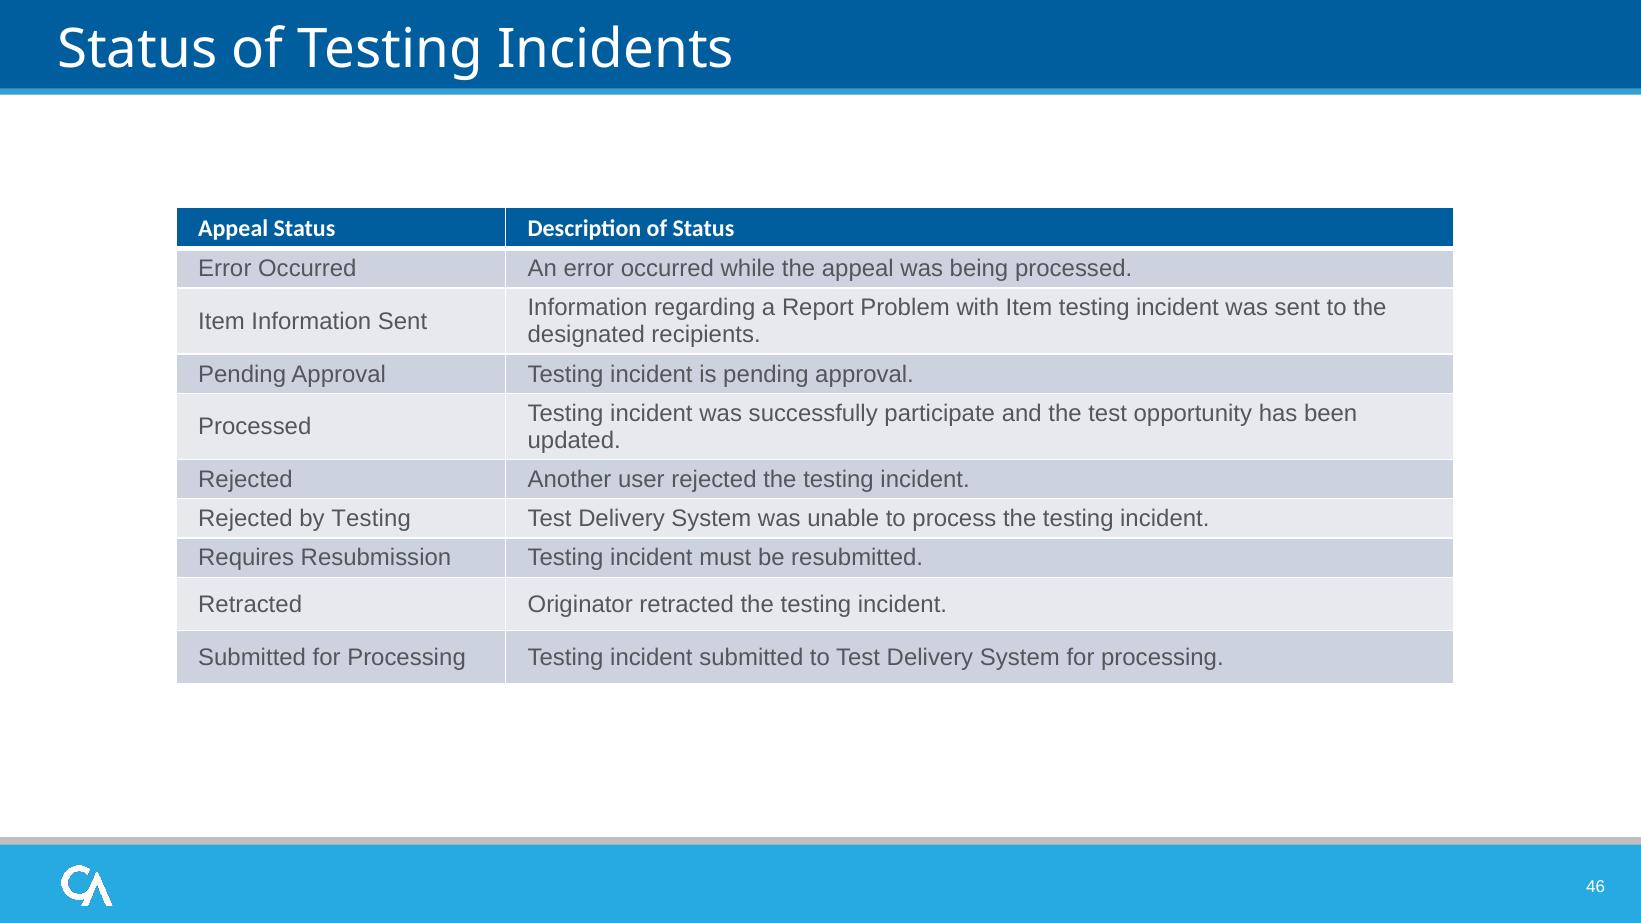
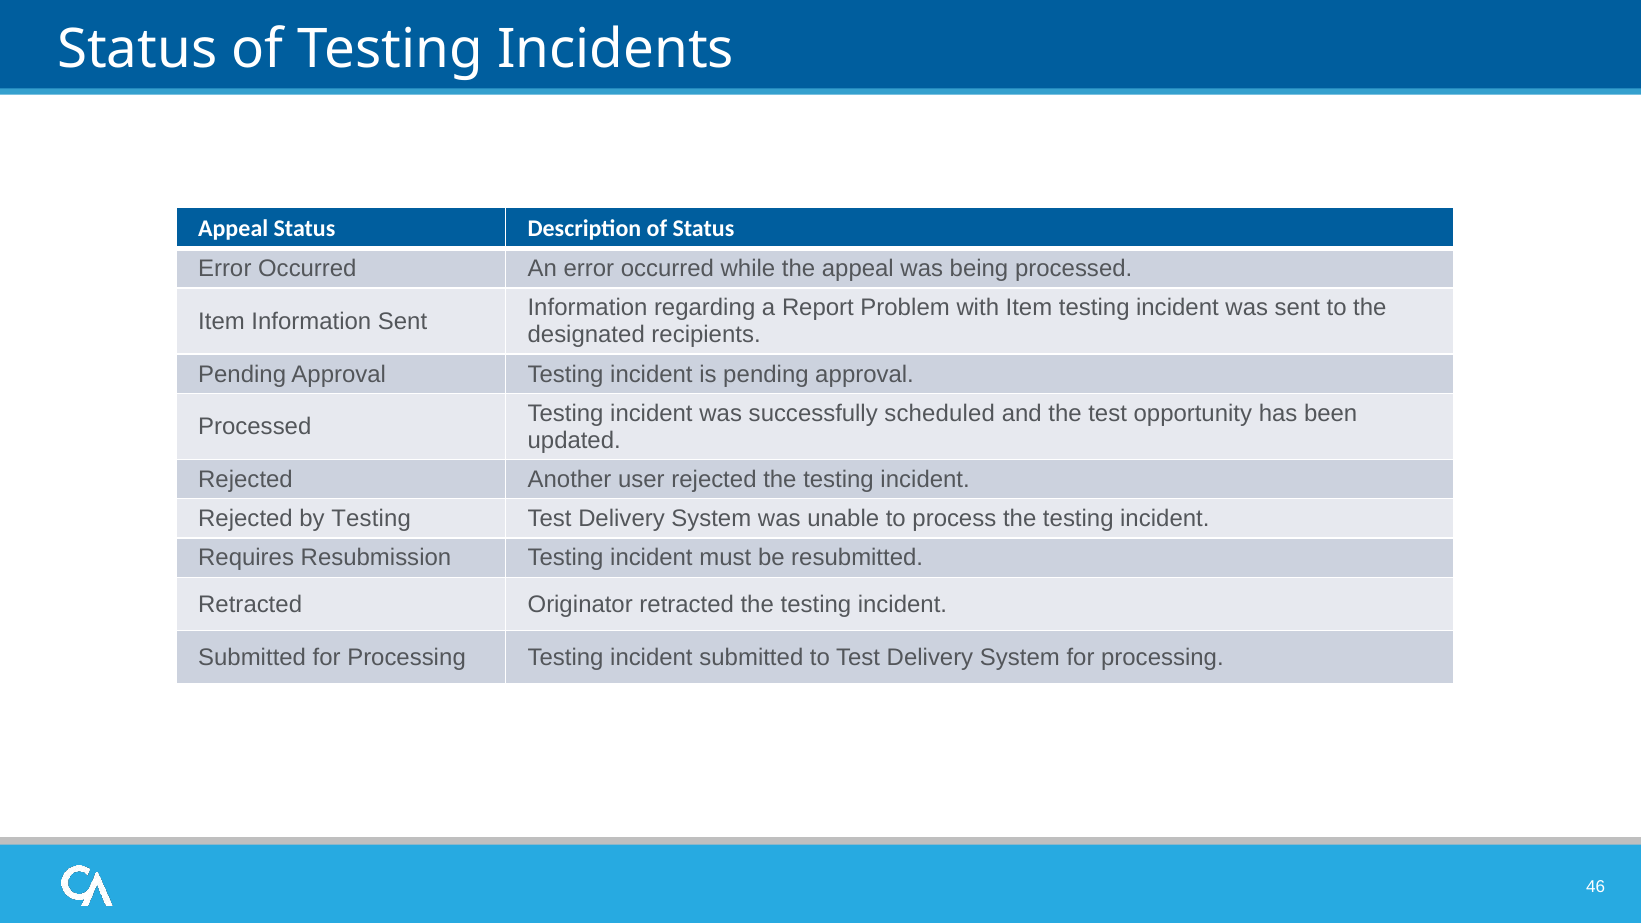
participate: participate -> scheduled
